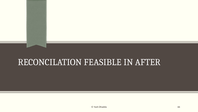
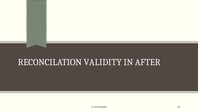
FEASIBLE: FEASIBLE -> VALIDITY
